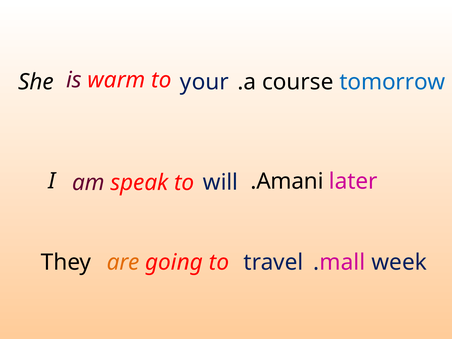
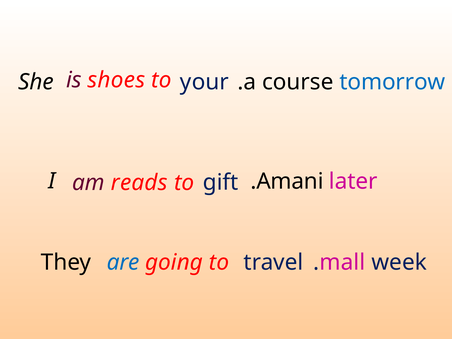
warm: warm -> shoes
speak: speak -> reads
will: will -> gift
are colour: orange -> blue
